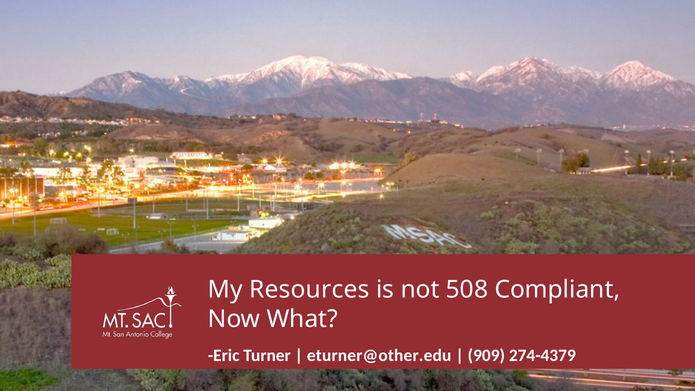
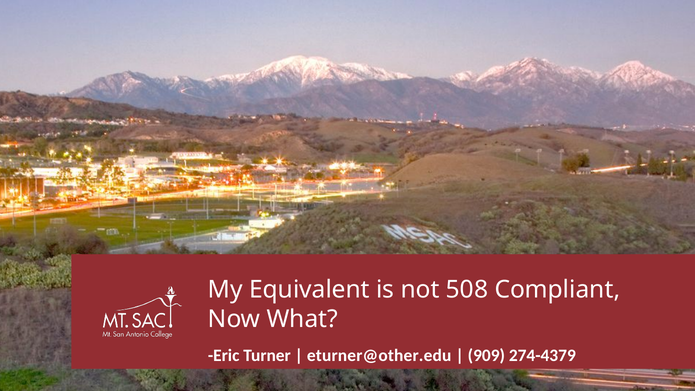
Resources: Resources -> Equivalent
